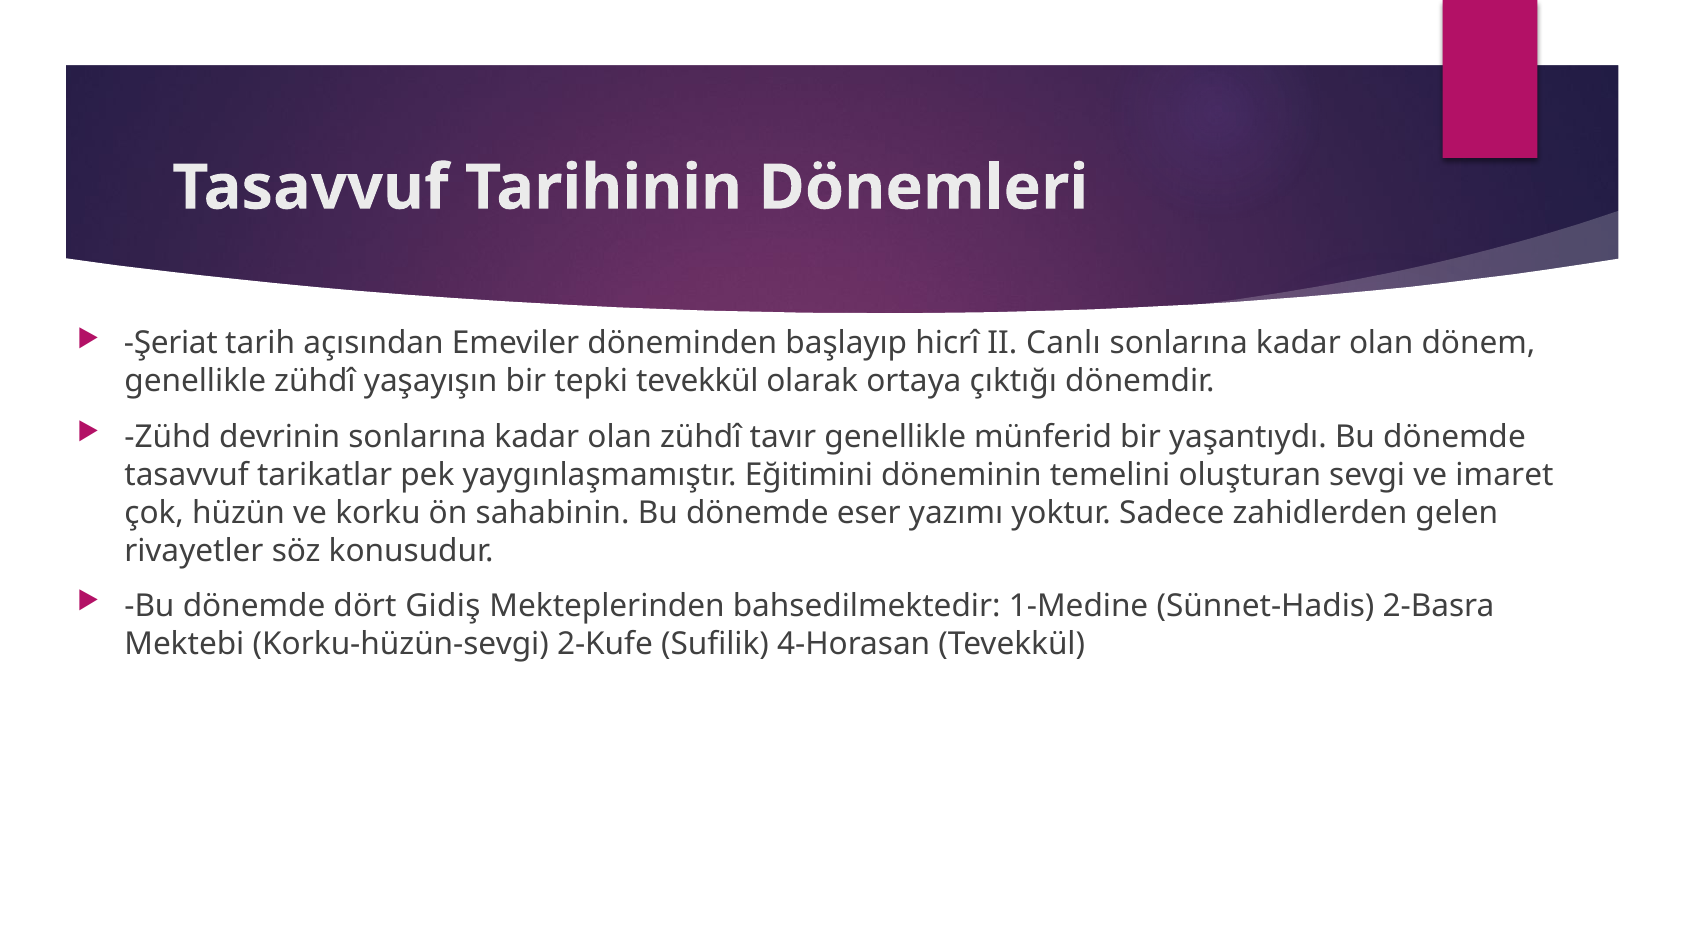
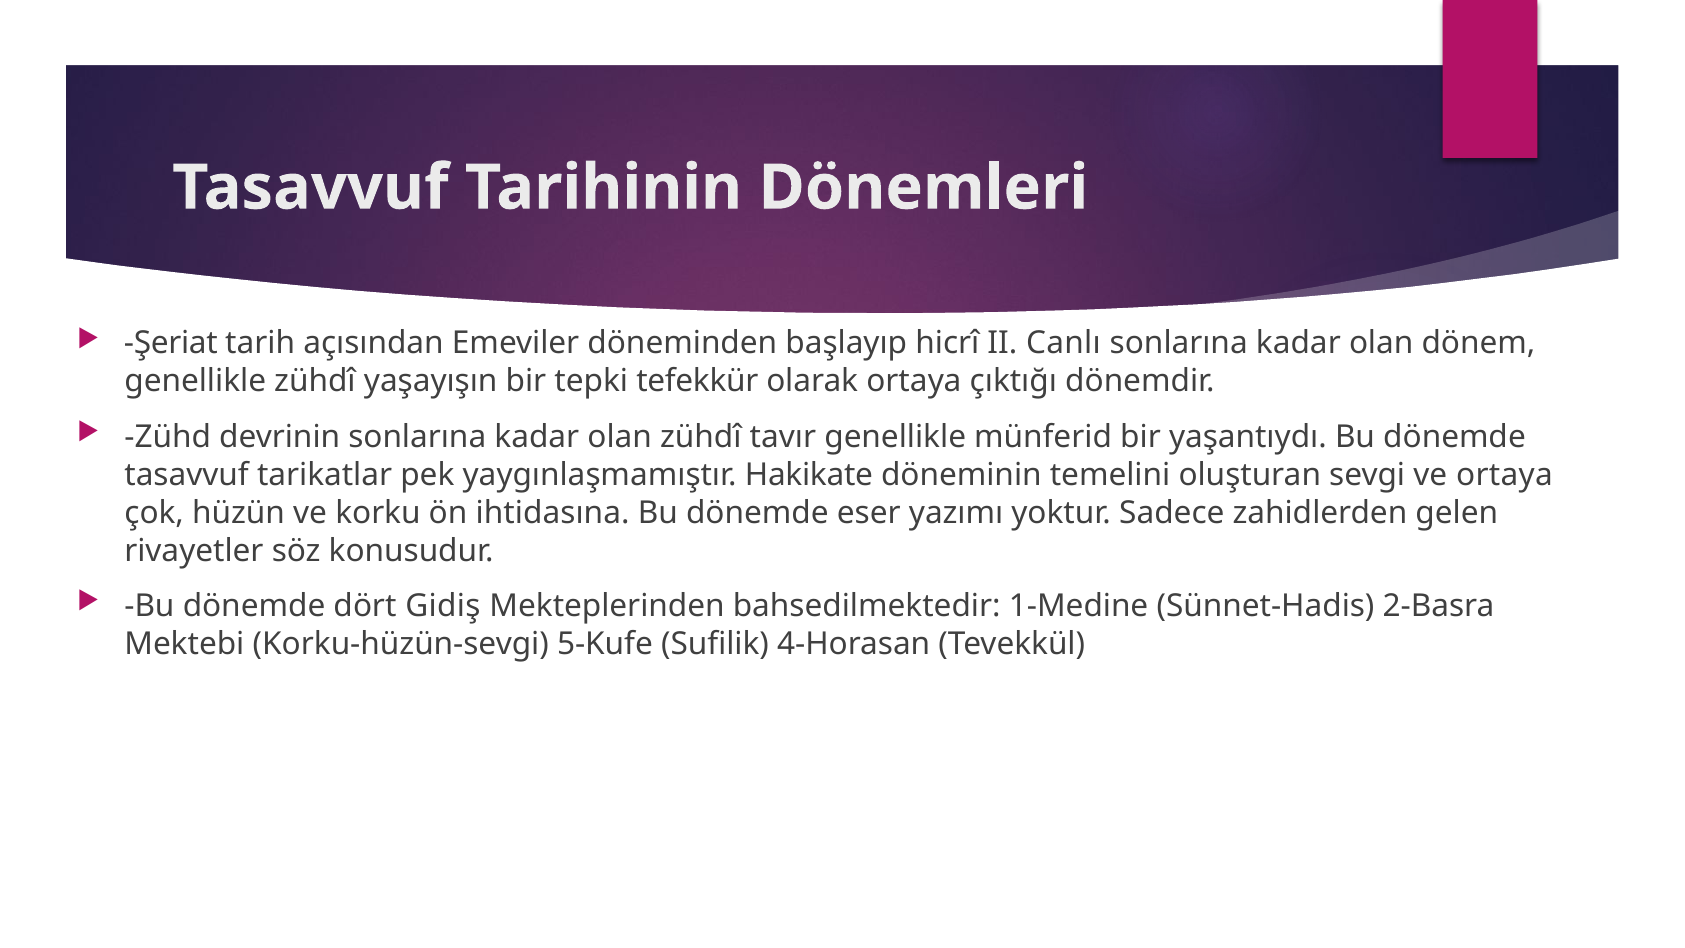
tepki tevekkül: tevekkül -> tefekkür
Eğitimini: Eğitimini -> Hakikate
ve imaret: imaret -> ortaya
sahabinin: sahabinin -> ihtidasına
2-Kufe: 2-Kufe -> 5-Kufe
